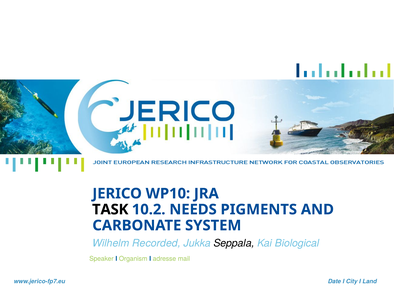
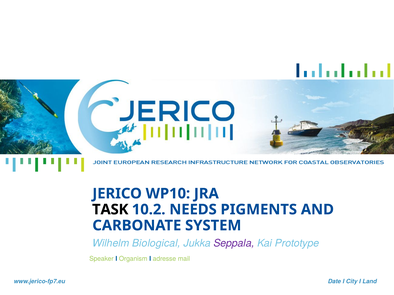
Recorded: Recorded -> Biological
Seppala colour: black -> purple
Biological: Biological -> Prototype
